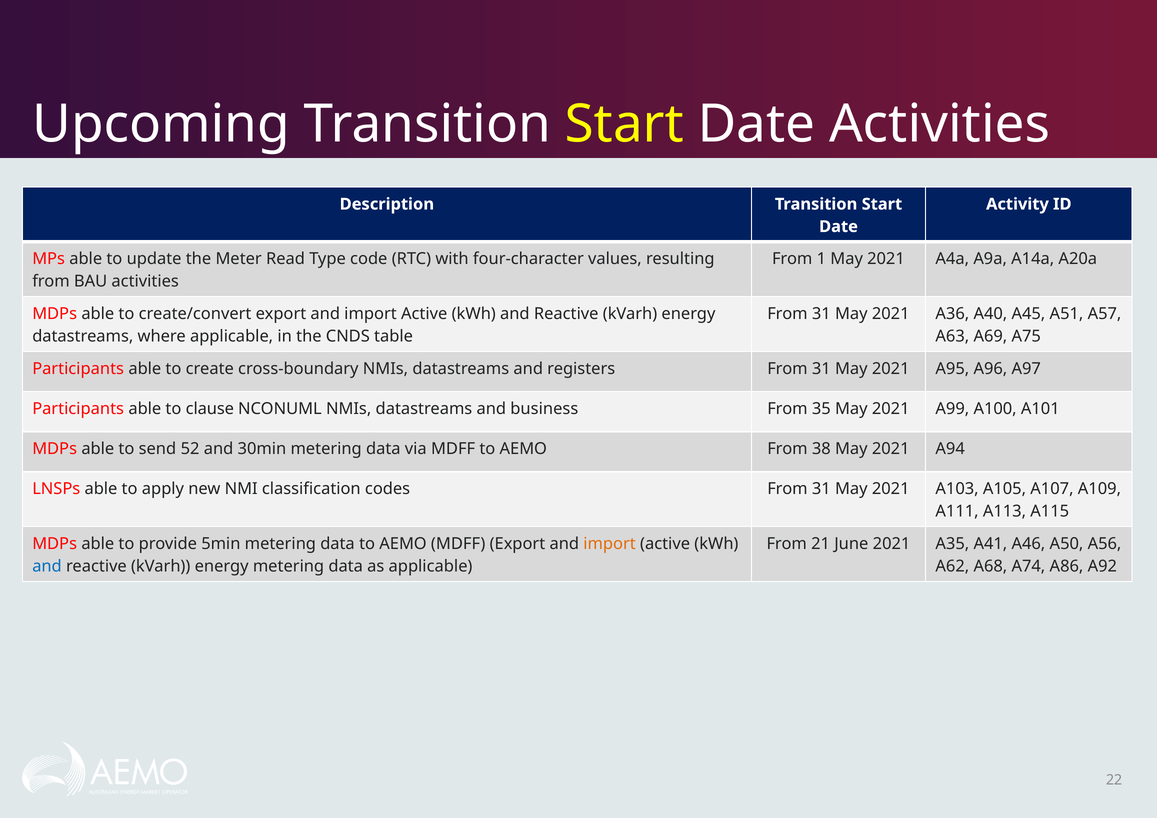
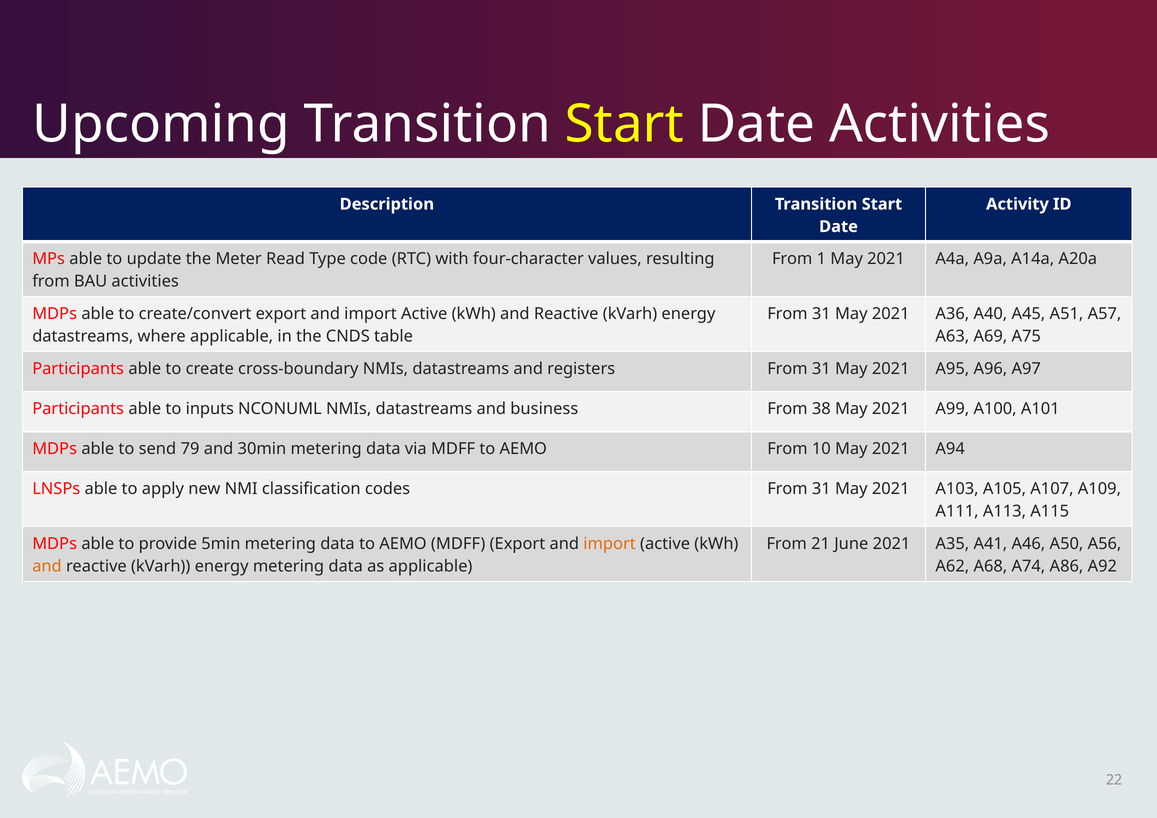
clause: clause -> inputs
35: 35 -> 38
52: 52 -> 79
38: 38 -> 10
and at (47, 566) colour: blue -> orange
